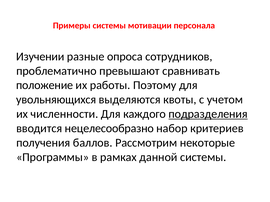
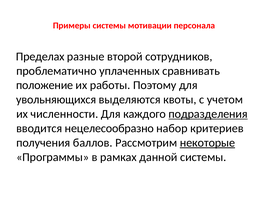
Изучении: Изучении -> Пределах
опроса: опроса -> второй
превышают: превышают -> уплаченных
некоторые underline: none -> present
